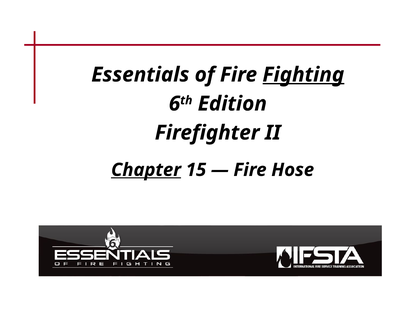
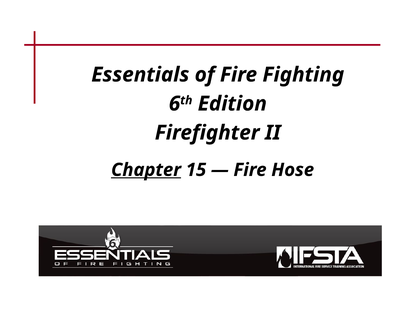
Fighting underline: present -> none
